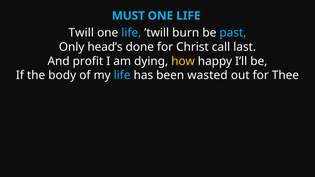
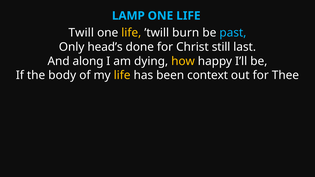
MUST: MUST -> LAMP
life at (131, 33) colour: light blue -> yellow
call: call -> still
profit: profit -> along
life at (122, 75) colour: light blue -> yellow
wasted: wasted -> context
